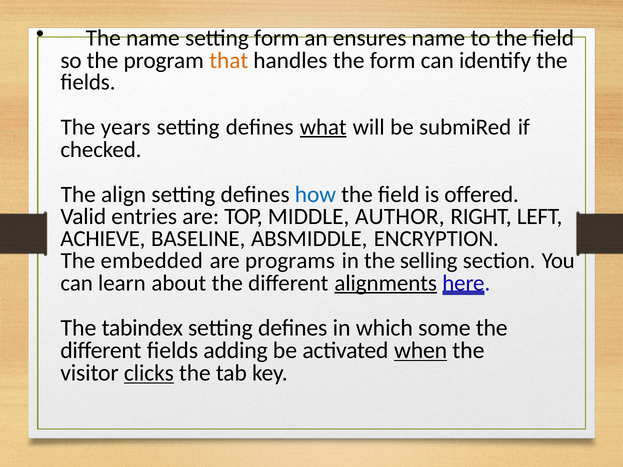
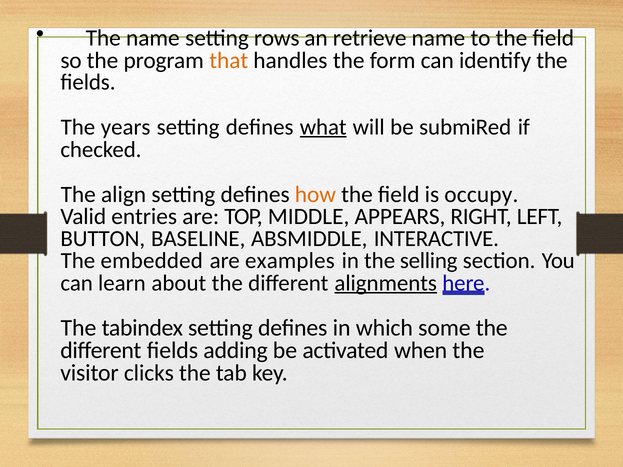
setting form: form -> rows
ensures: ensures -> retrieve
how colour: blue -> orange
offered: offered -> occupy
AUTHOR: AUTHOR -> APPEARS
ACHIEVE: ACHIEVE -> BUTTON
ENCRYPTION: ENCRYPTION -> INTERACTIVE
programs: programs -> examples
when underline: present -> none
clicks underline: present -> none
